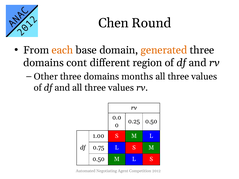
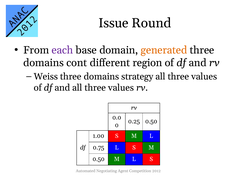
Chen: Chen -> Issue
each colour: orange -> purple
Other: Other -> Weiss
months: months -> strategy
